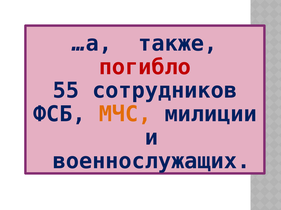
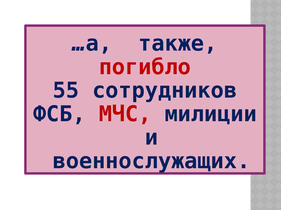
МЧС colour: orange -> red
